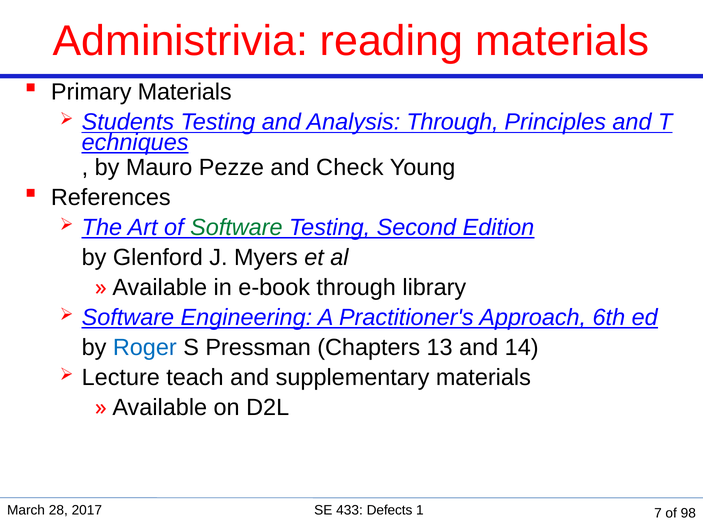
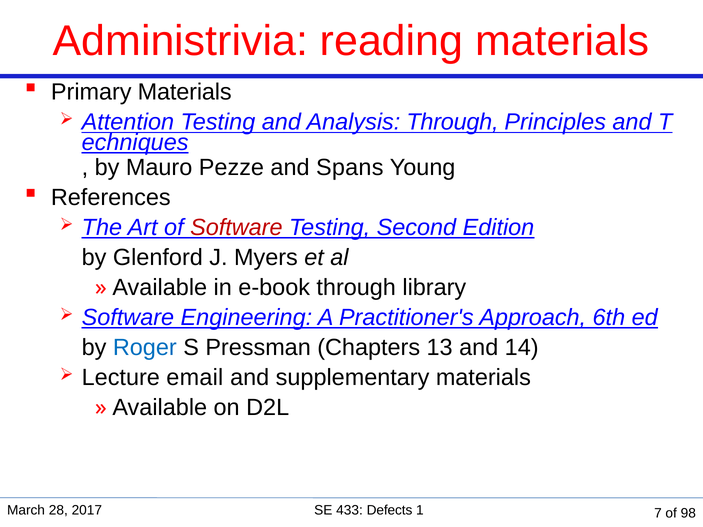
Students: Students -> Attention
Check: Check -> Spans
Software at (236, 228) colour: green -> red
teach: teach -> email
